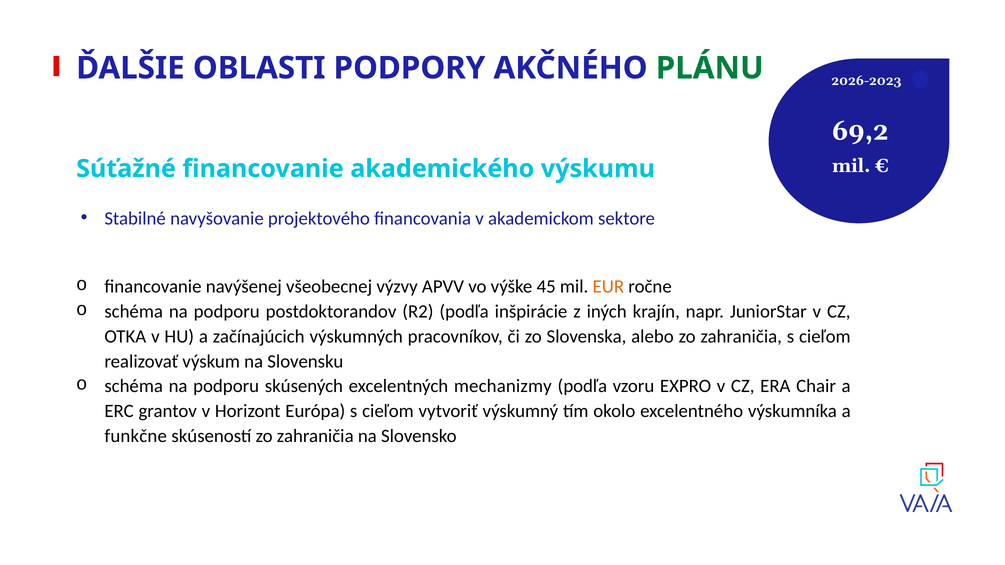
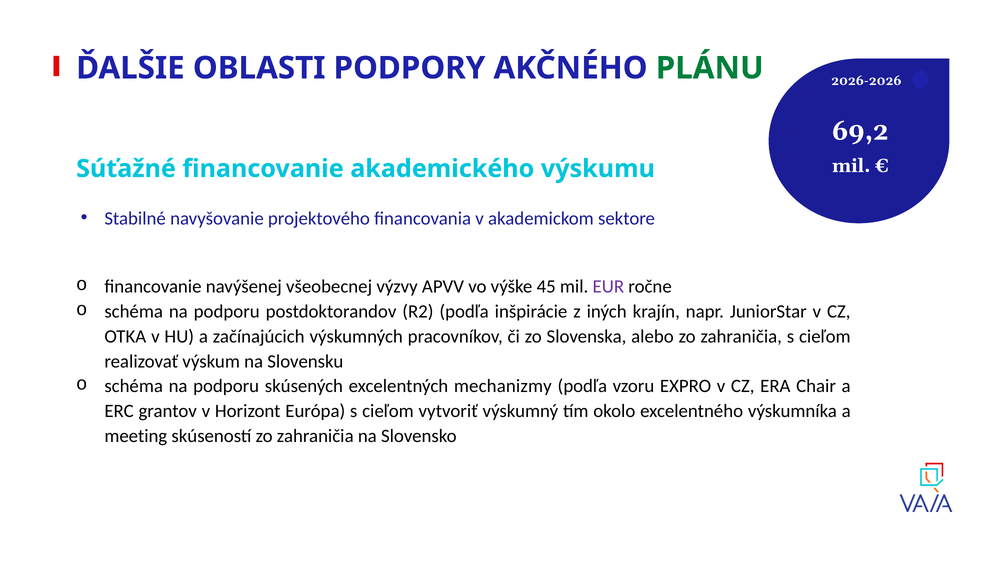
2026-2023: 2026-2023 -> 2026-2026
EUR colour: orange -> purple
funkčne: funkčne -> meeting
